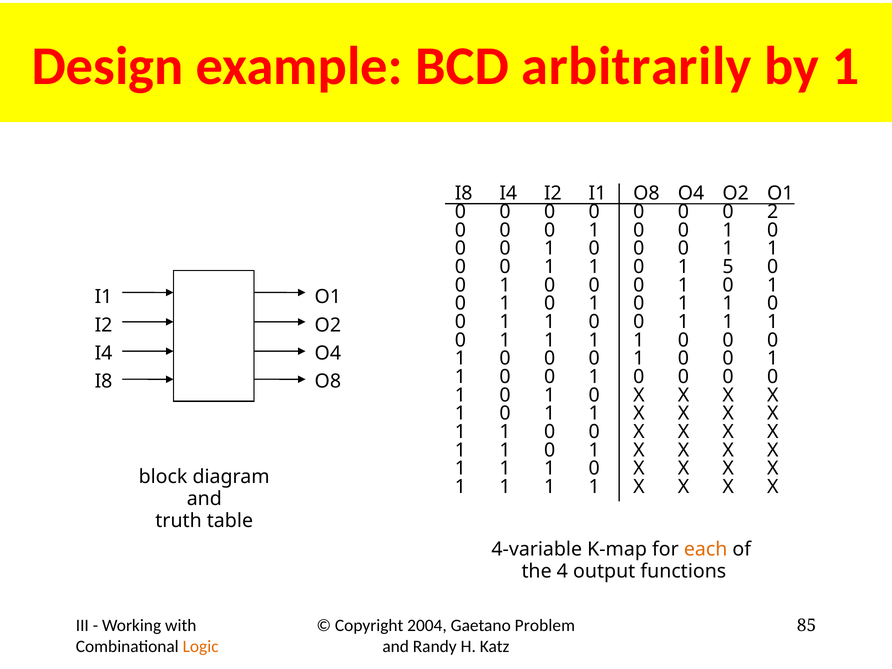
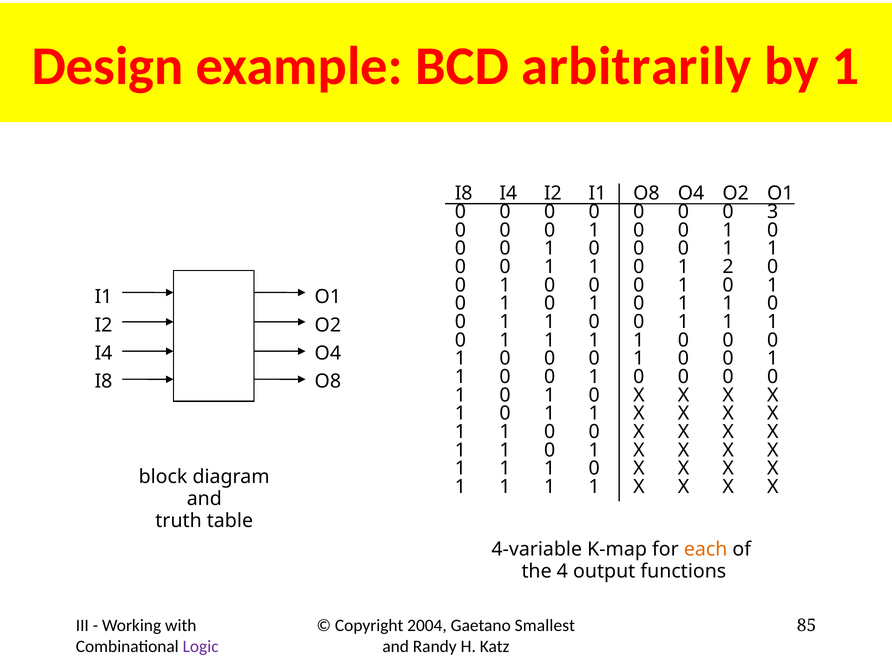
2: 2 -> 3
5: 5 -> 2
Problem: Problem -> Smallest
Logic colour: orange -> purple
